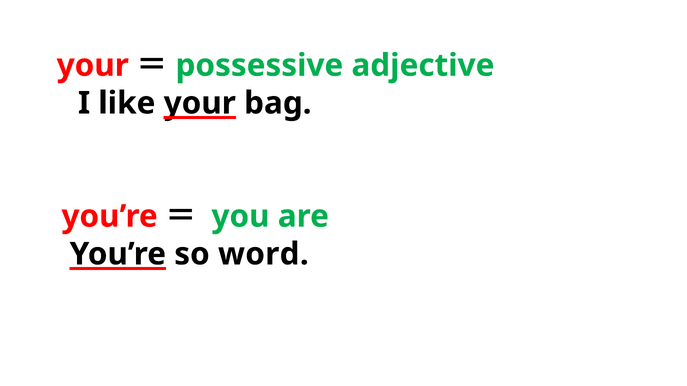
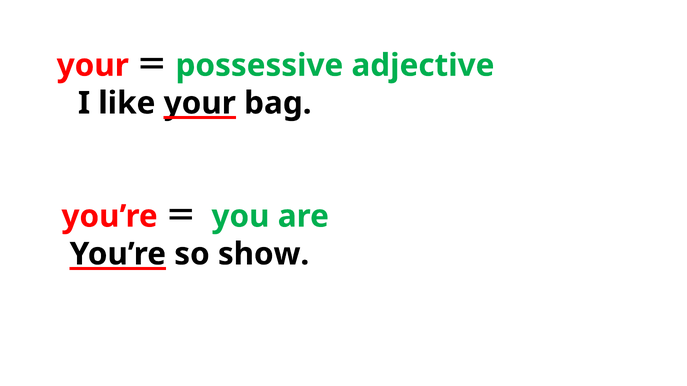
word: word -> show
